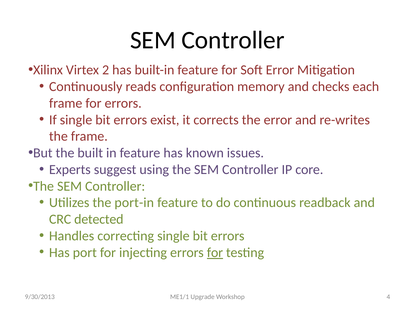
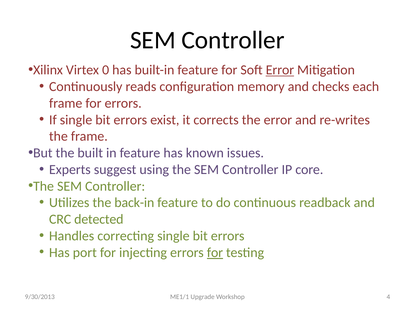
2: 2 -> 0
Error at (280, 70) underline: none -> present
port-in: port-in -> back-in
